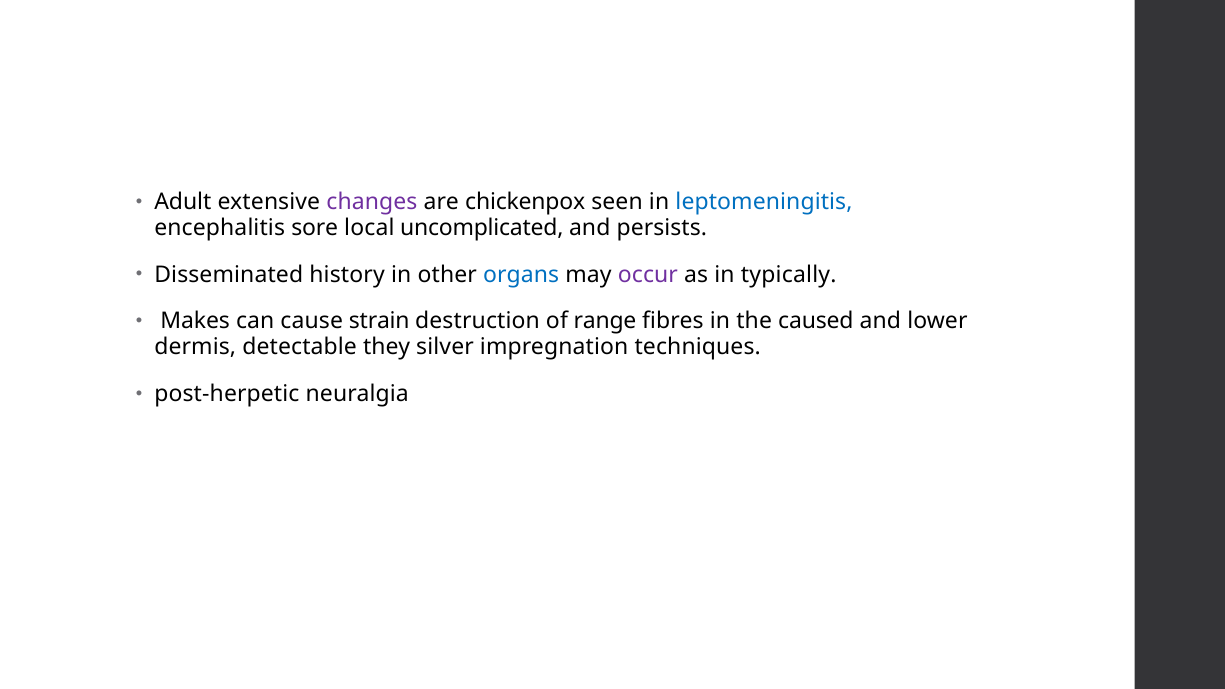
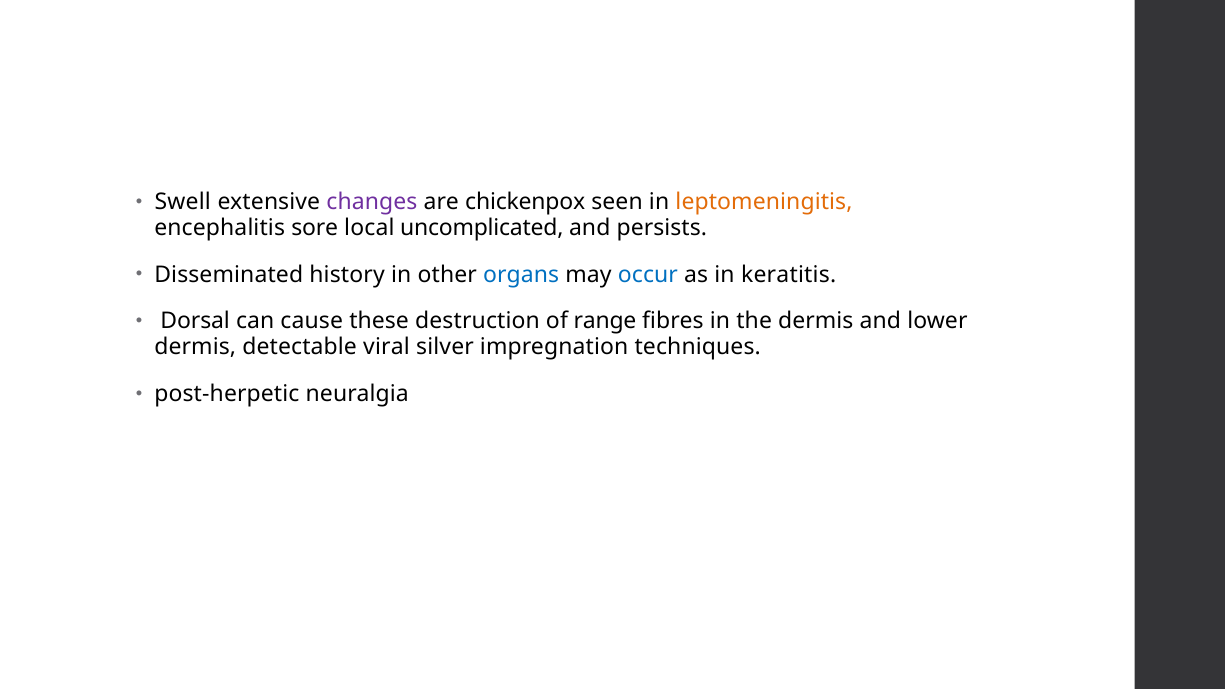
Adult: Adult -> Swell
leptomeningitis colour: blue -> orange
occur colour: purple -> blue
typically: typically -> keratitis
Makes: Makes -> Dorsal
strain: strain -> these
the caused: caused -> dermis
they: they -> viral
